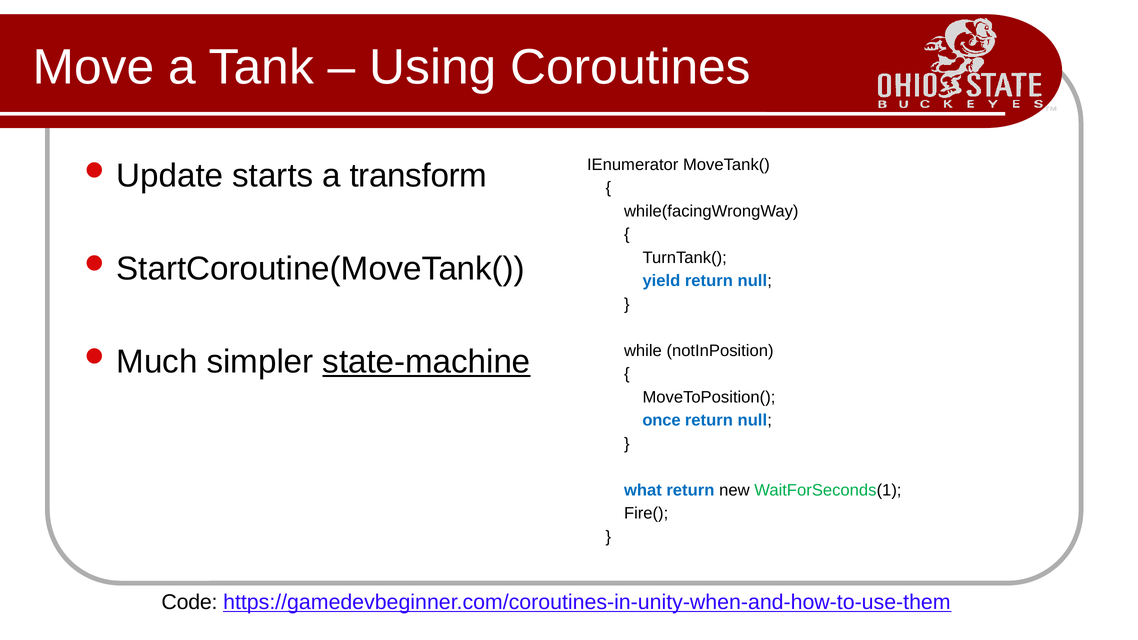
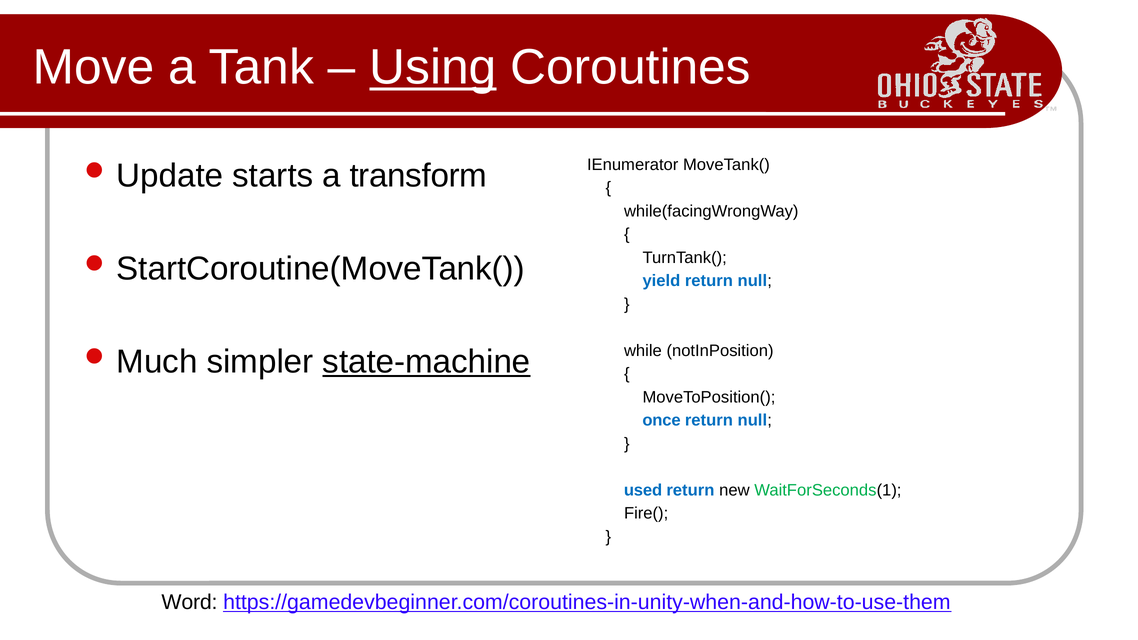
Using underline: none -> present
what: what -> used
Code: Code -> Word
